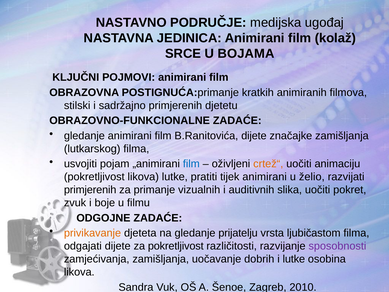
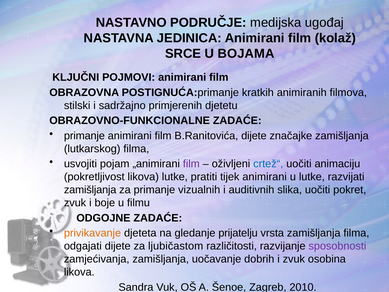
gledanje at (84, 136): gledanje -> primanje
film at (191, 164) colour: blue -> purple
crtež“ colour: orange -> blue
u želio: želio -> lutke
primjerenih at (90, 190): primjerenih -> zamišljanja
vrsta ljubičastom: ljubičastom -> zamišljanja
za pokretljivost: pokretljivost -> ljubičastom
i lutke: lutke -> zvuk
